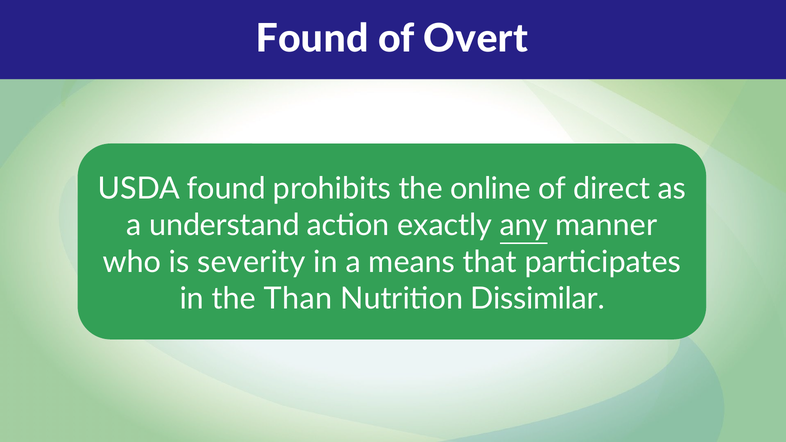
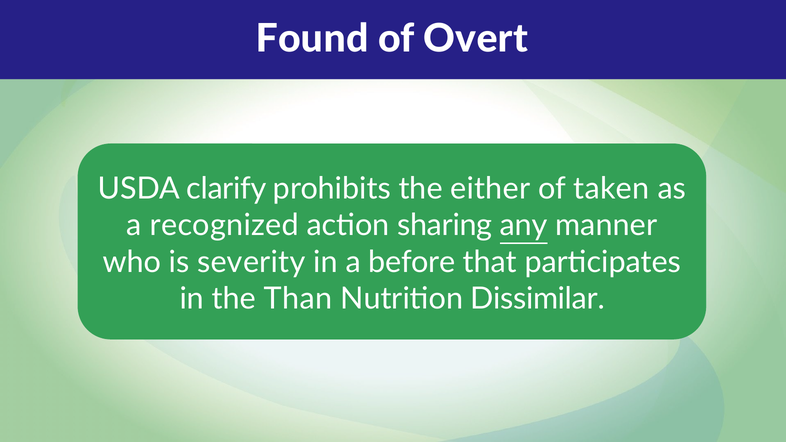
USDA found: found -> clarify
online: online -> either
direct: direct -> taken
understand: understand -> recognized
exactly: exactly -> sharing
means: means -> before
